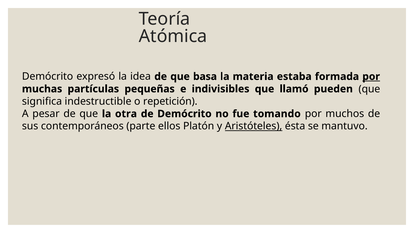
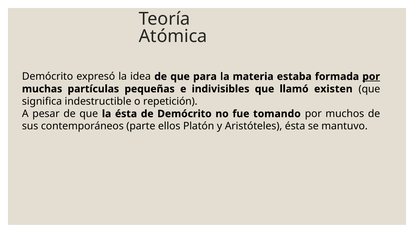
basa: basa -> para
pueden: pueden -> existen
la otra: otra -> ésta
Aristóteles underline: present -> none
